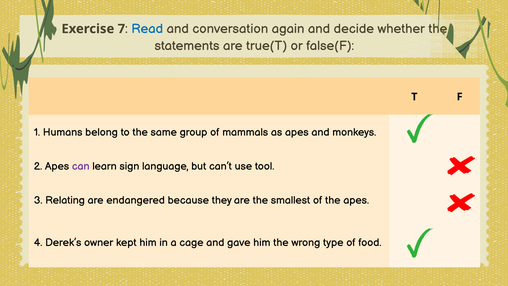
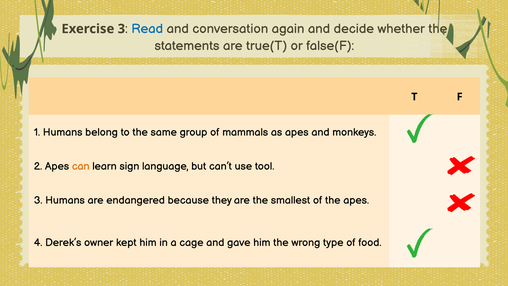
7 at (121, 29): 7 -> 3
can colour: purple -> orange
3 Relating: Relating -> Humans
